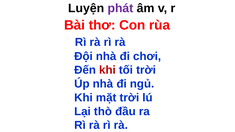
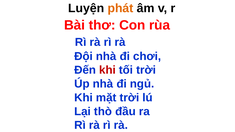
phát colour: purple -> orange
